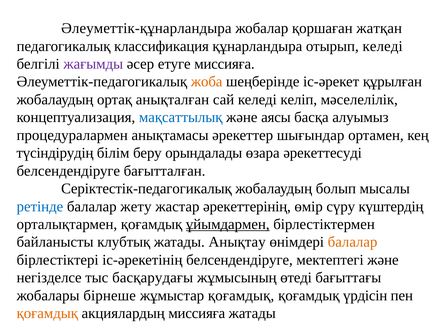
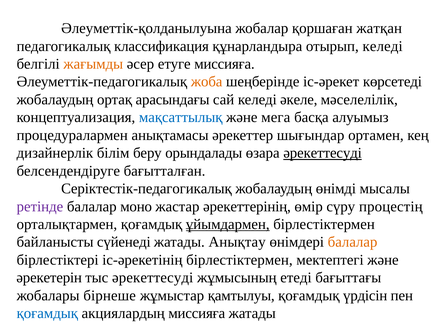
Әлеуметтік-құнарландыра: Әлеуметтік-құнарландыра -> Әлеуметтік-қолданылуына
жағымды colour: purple -> orange
құрылған: құрылған -> көрсетеді
анықталған: анықталған -> арасындағы
келіп: келіп -> әкеле
аясы: аясы -> мега
түсіндірудің: түсіндірудің -> дизайнерлік
әрекеттесуді at (323, 153) underline: none -> present
болып: болып -> өнімді
ретінде colour: blue -> purple
жету: жету -> моно
күштердің: күштердің -> процестің
клубтық: клубтық -> сүйенеді
іс-әрекетінің белсендендіруге: белсендендіруге -> бірлестіктермен
негізделсе: негізделсе -> әрекетерін
тыс басқарудағы: басқарудағы -> әрекеттесуді
өтеді: өтеді -> етеді
жұмыстар қоғамдық: қоғамдық -> қамтылуы
қоғамдық at (47, 313) colour: orange -> blue
